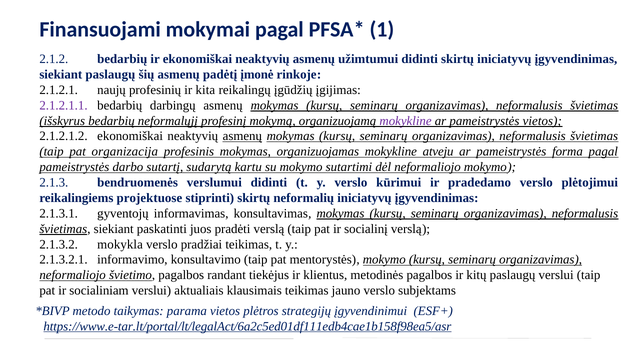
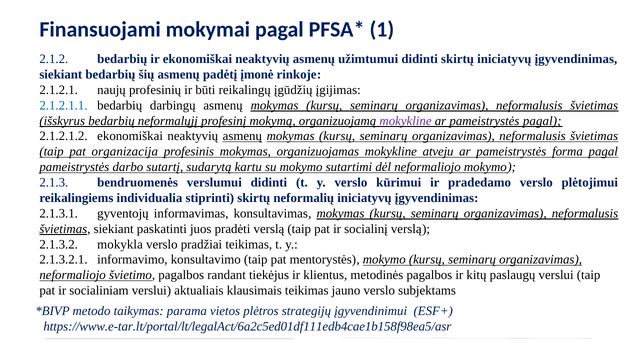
siekiant paslaugų: paslaugų -> bedarbių
kita: kita -> būti
2.1.2.1.1 colour: purple -> blue
pameistrystės vietos: vietos -> pagal
projektuose: projektuose -> individualia
https://www.e-tar.lt/portal/lt/legalAct/6a2c5ed01df111edb4cae1b158f98ea5/asr underline: present -> none
